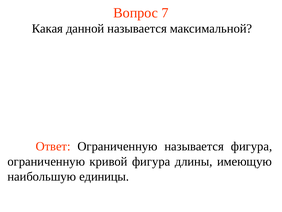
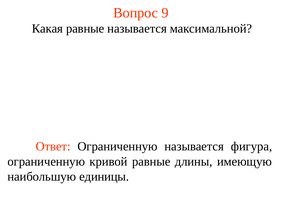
7: 7 -> 9
Какая данной: данной -> равные
кривой фигура: фигура -> равные
